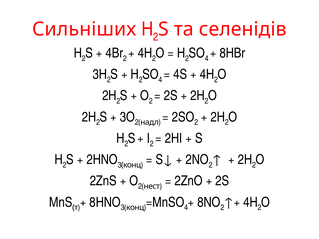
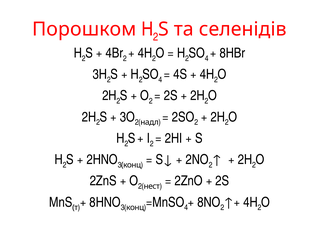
Сильніших: Сильніших -> Порошком
